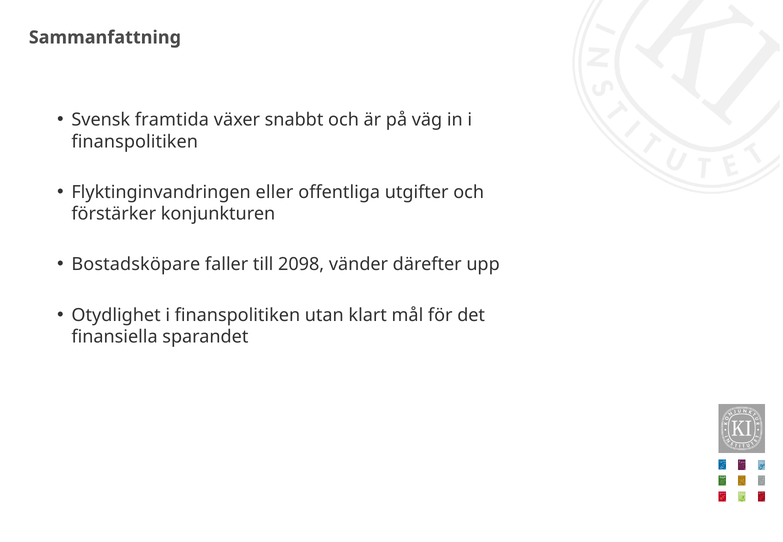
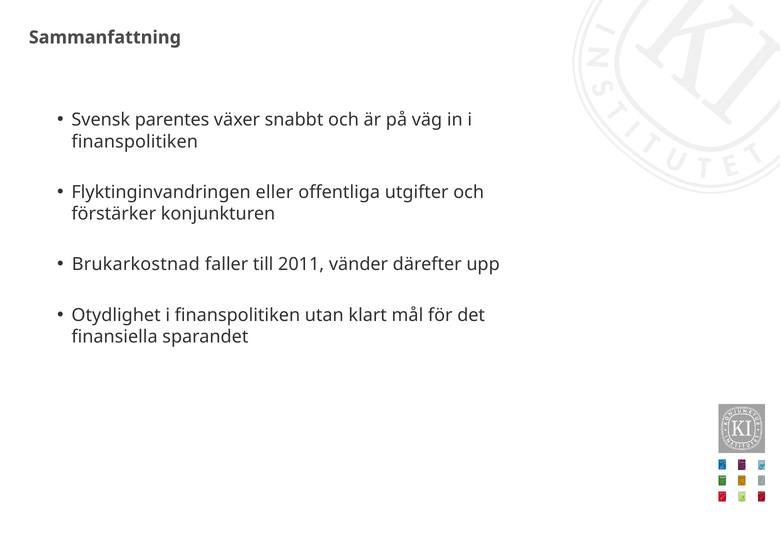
framtida: framtida -> parentes
Bostadsköpare: Bostadsköpare -> Brukarkostnad
2098: 2098 -> 2011
